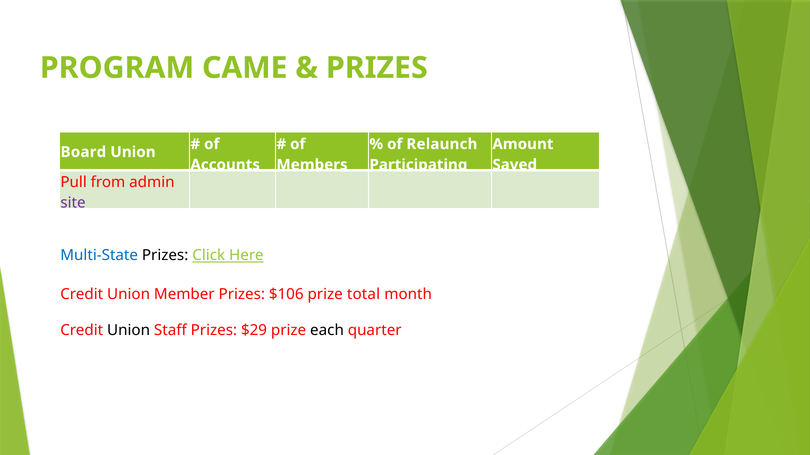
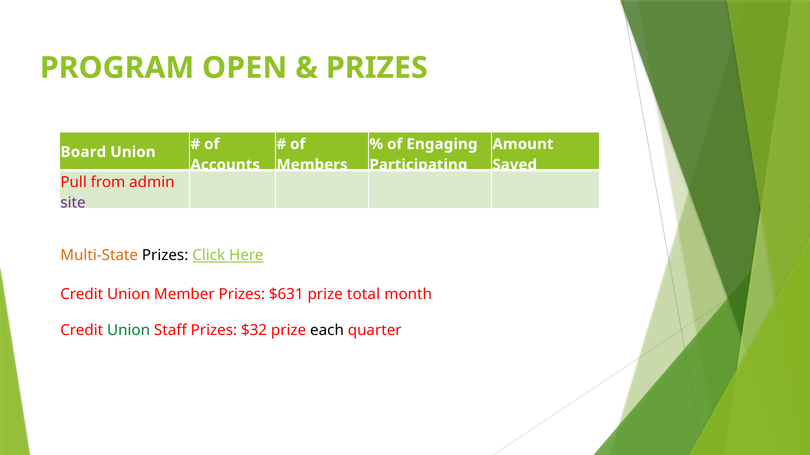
CAME: CAME -> OPEN
Relaunch: Relaunch -> Engaging
Multi-State colour: blue -> orange
$106: $106 -> $631
Union at (129, 331) colour: black -> green
$29: $29 -> $32
